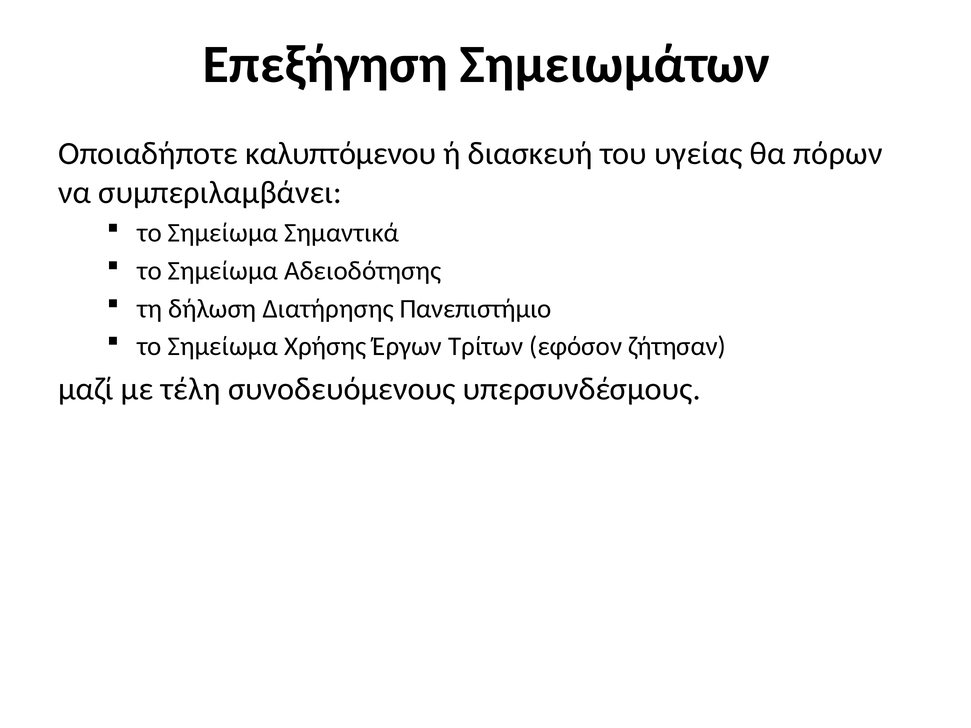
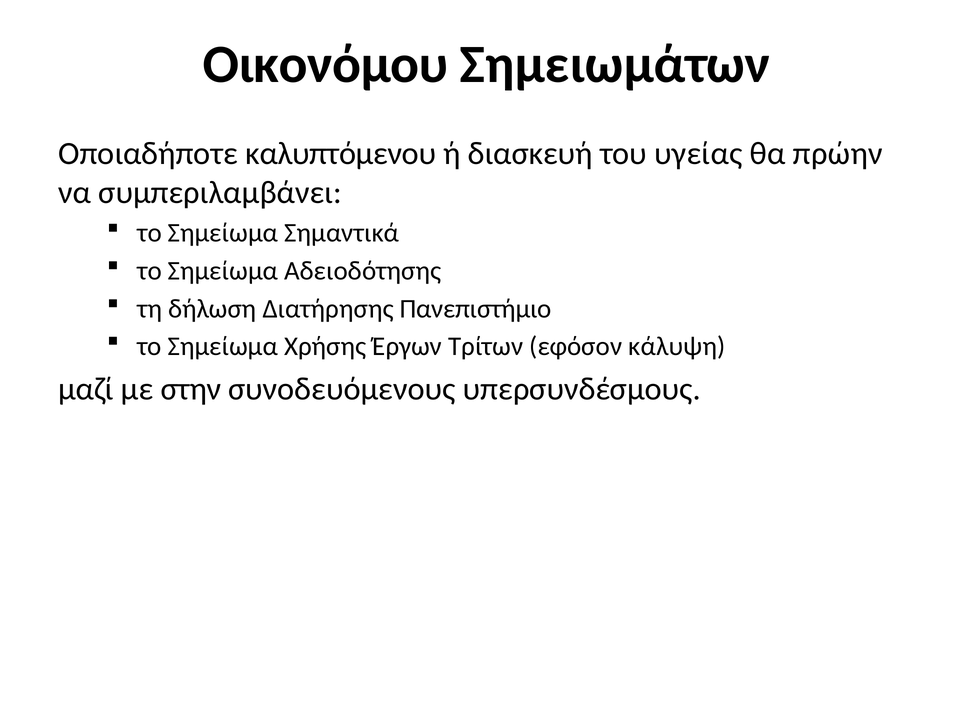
Επεξήγηση: Επεξήγηση -> Οικονόμου
πόρων: πόρων -> πρώην
ζήτησαν: ζήτησαν -> κάλυψη
τέλη: τέλη -> στην
